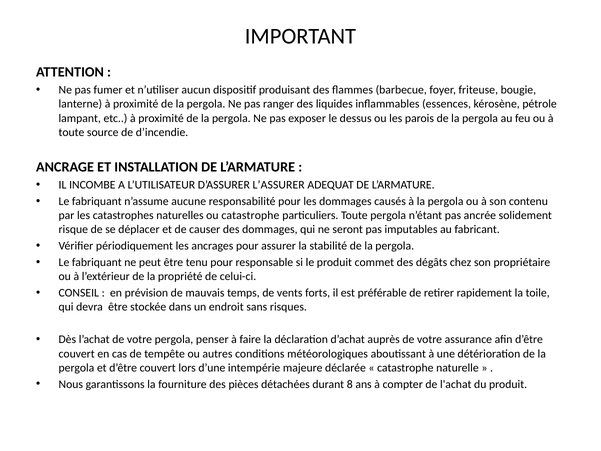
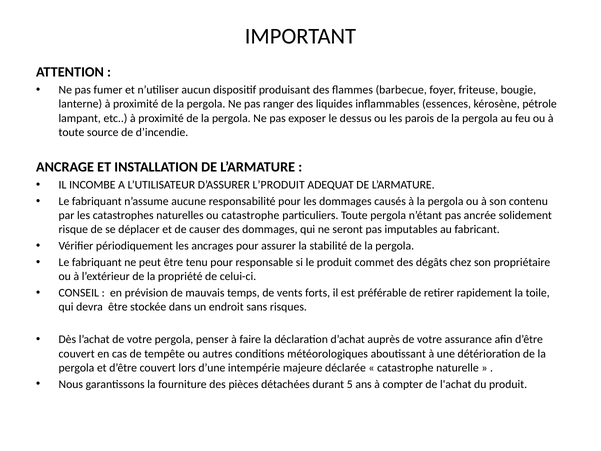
L’ASSURER: L’ASSURER -> L’PRODUIT
8: 8 -> 5
